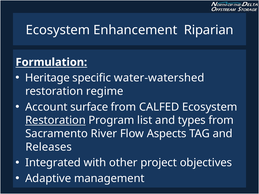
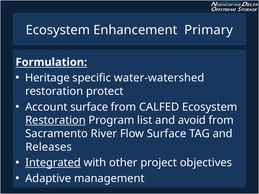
Riparian: Riparian -> Primary
regime: regime -> protect
types: types -> avoid
Flow Aspects: Aspects -> Surface
Integrated underline: none -> present
